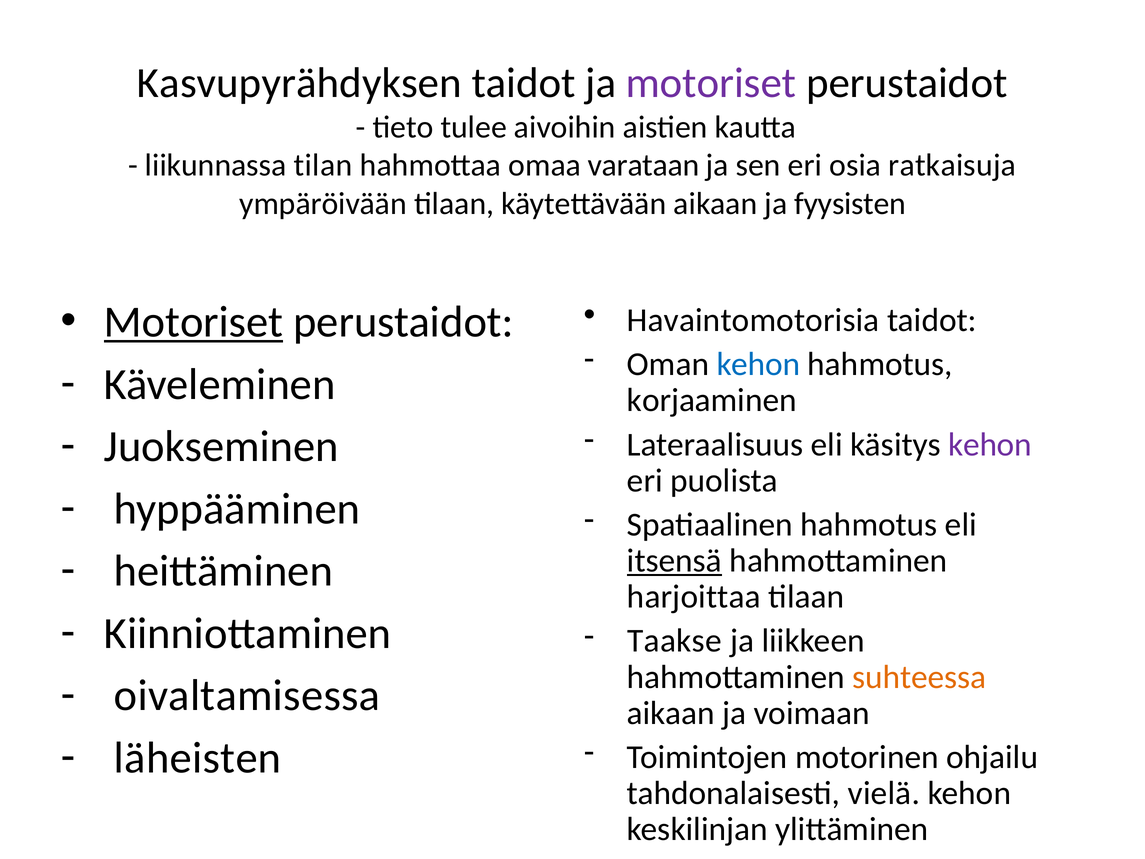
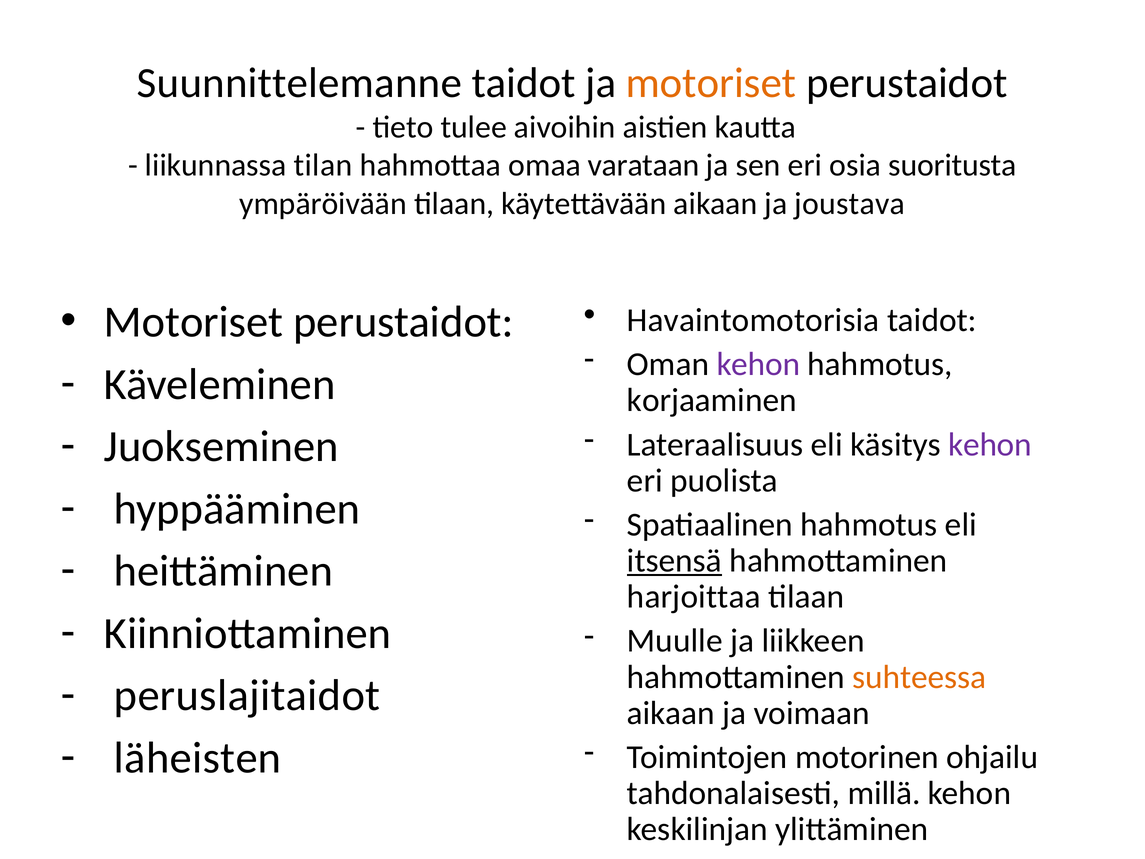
Kasvupyrähdyksen: Kasvupyrähdyksen -> Suunnittelemanne
motoriset at (711, 83) colour: purple -> orange
ratkaisuja: ratkaisuja -> suoritusta
fyysisten: fyysisten -> joustava
Motoriset at (194, 322) underline: present -> none
kehon at (758, 364) colour: blue -> purple
Taakse: Taakse -> Muulle
oivaltamisessa: oivaltamisessa -> peruslajitaidot
vielä: vielä -> millä
